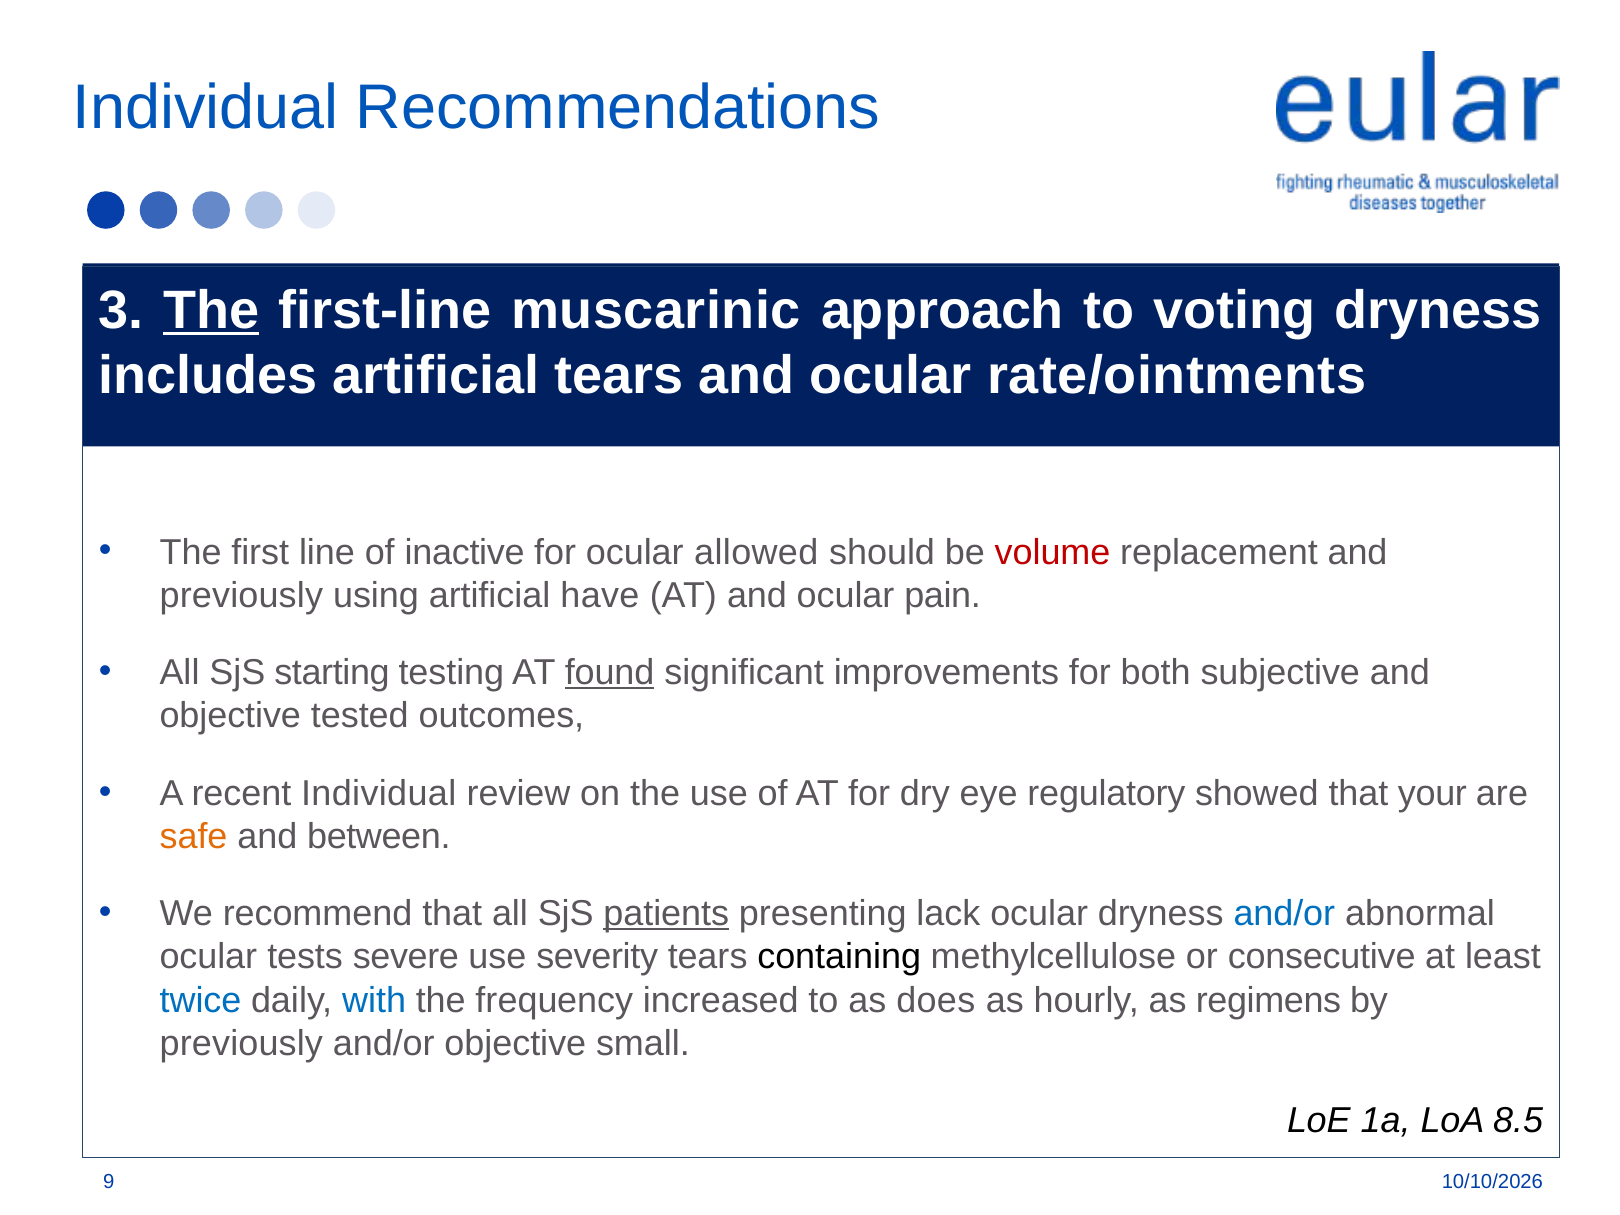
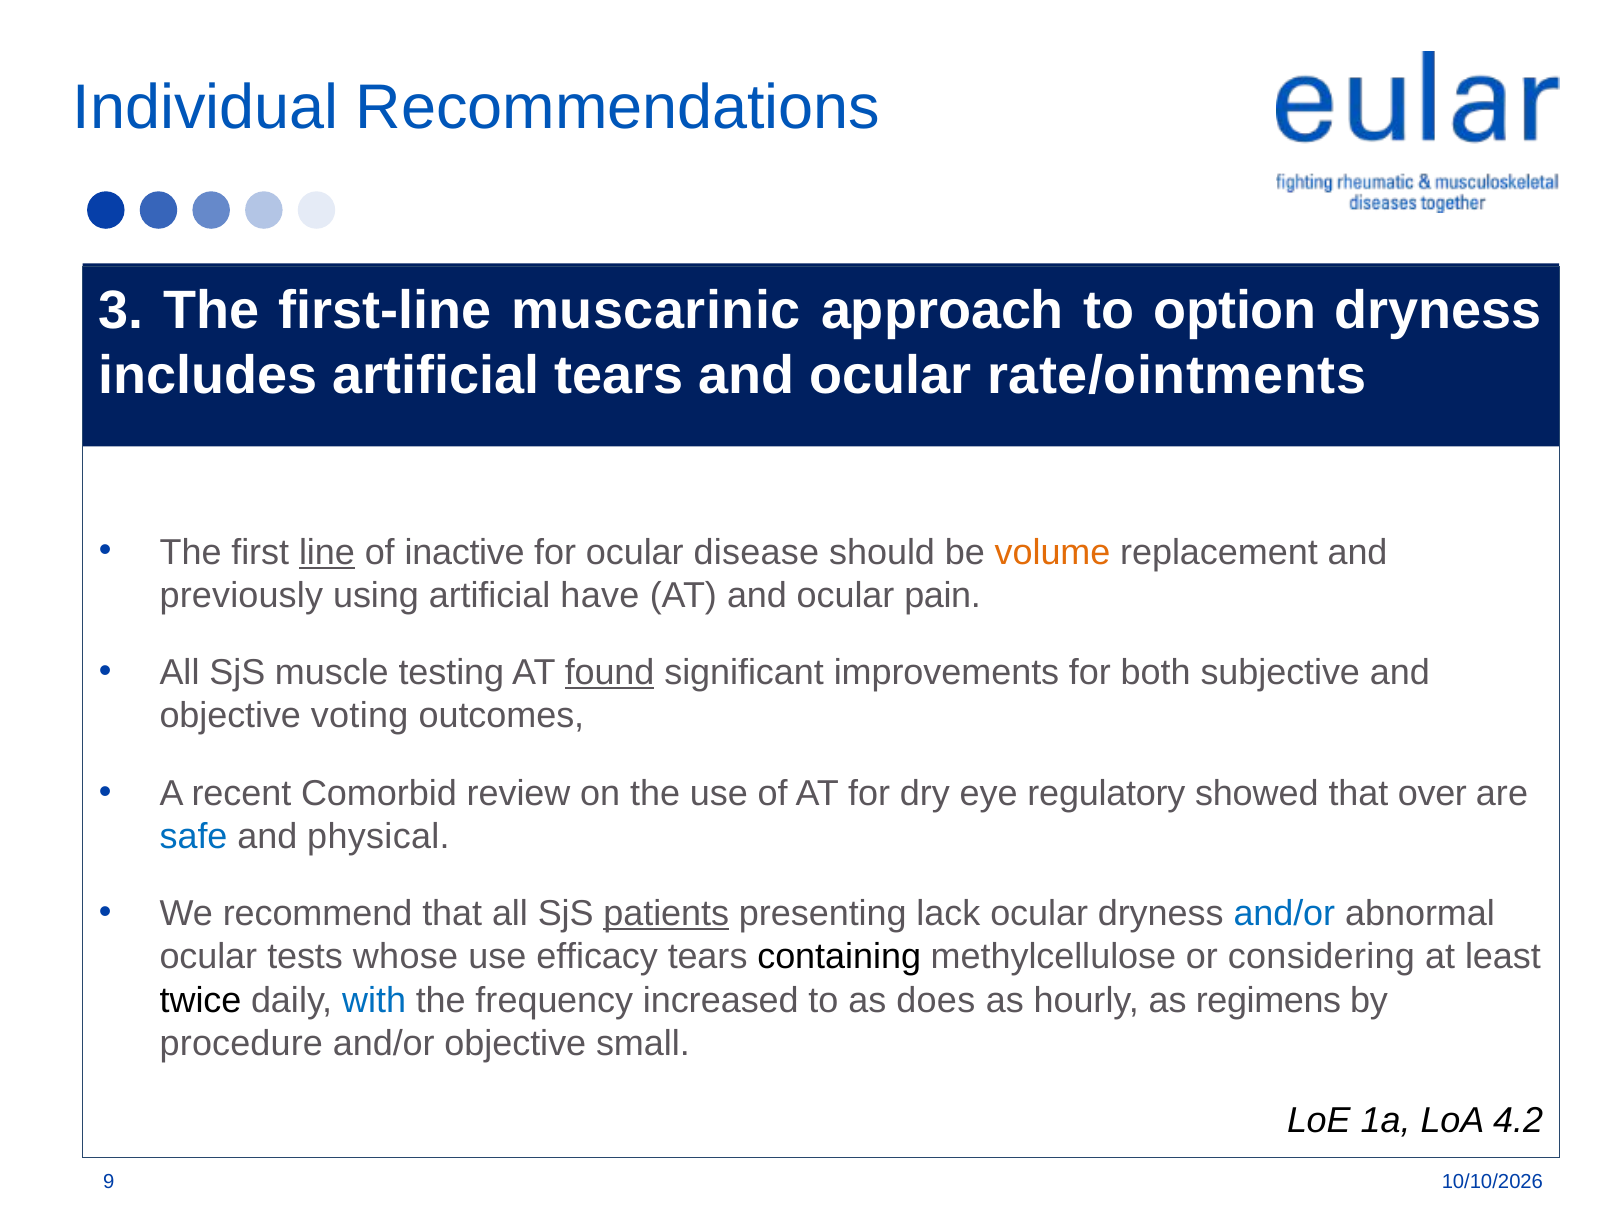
The at (211, 311) underline: present -> none
voting: voting -> option
line underline: none -> present
allowed: allowed -> disease
volume colour: red -> orange
starting: starting -> muscle
tested: tested -> voting
recent Individual: Individual -> Comorbid
your: your -> over
safe colour: orange -> blue
between: between -> physical
severe: severe -> whose
severity: severity -> efficacy
consecutive: consecutive -> considering
twice colour: blue -> black
previously at (241, 1043): previously -> procedure
8.5: 8.5 -> 4.2
